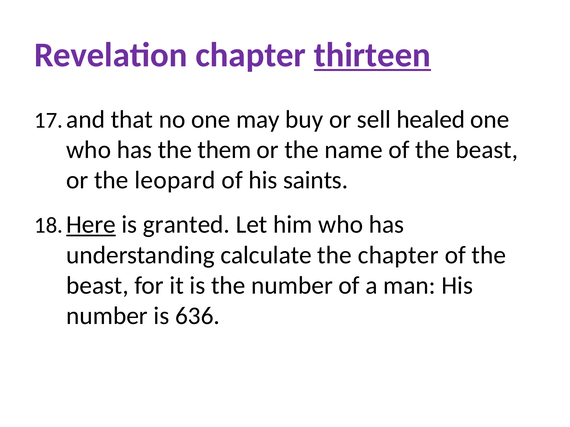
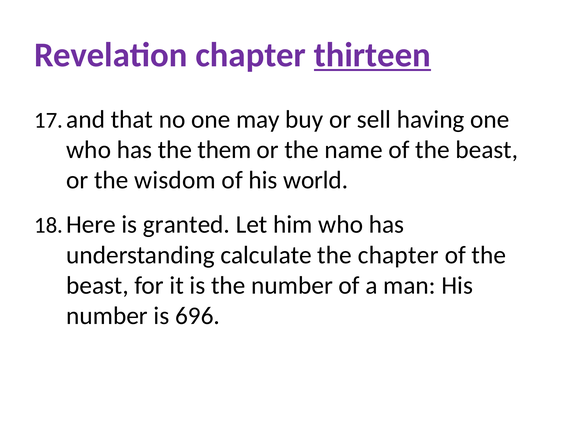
healed: healed -> having
leopard: leopard -> wisdom
saints: saints -> world
Here underline: present -> none
636: 636 -> 696
